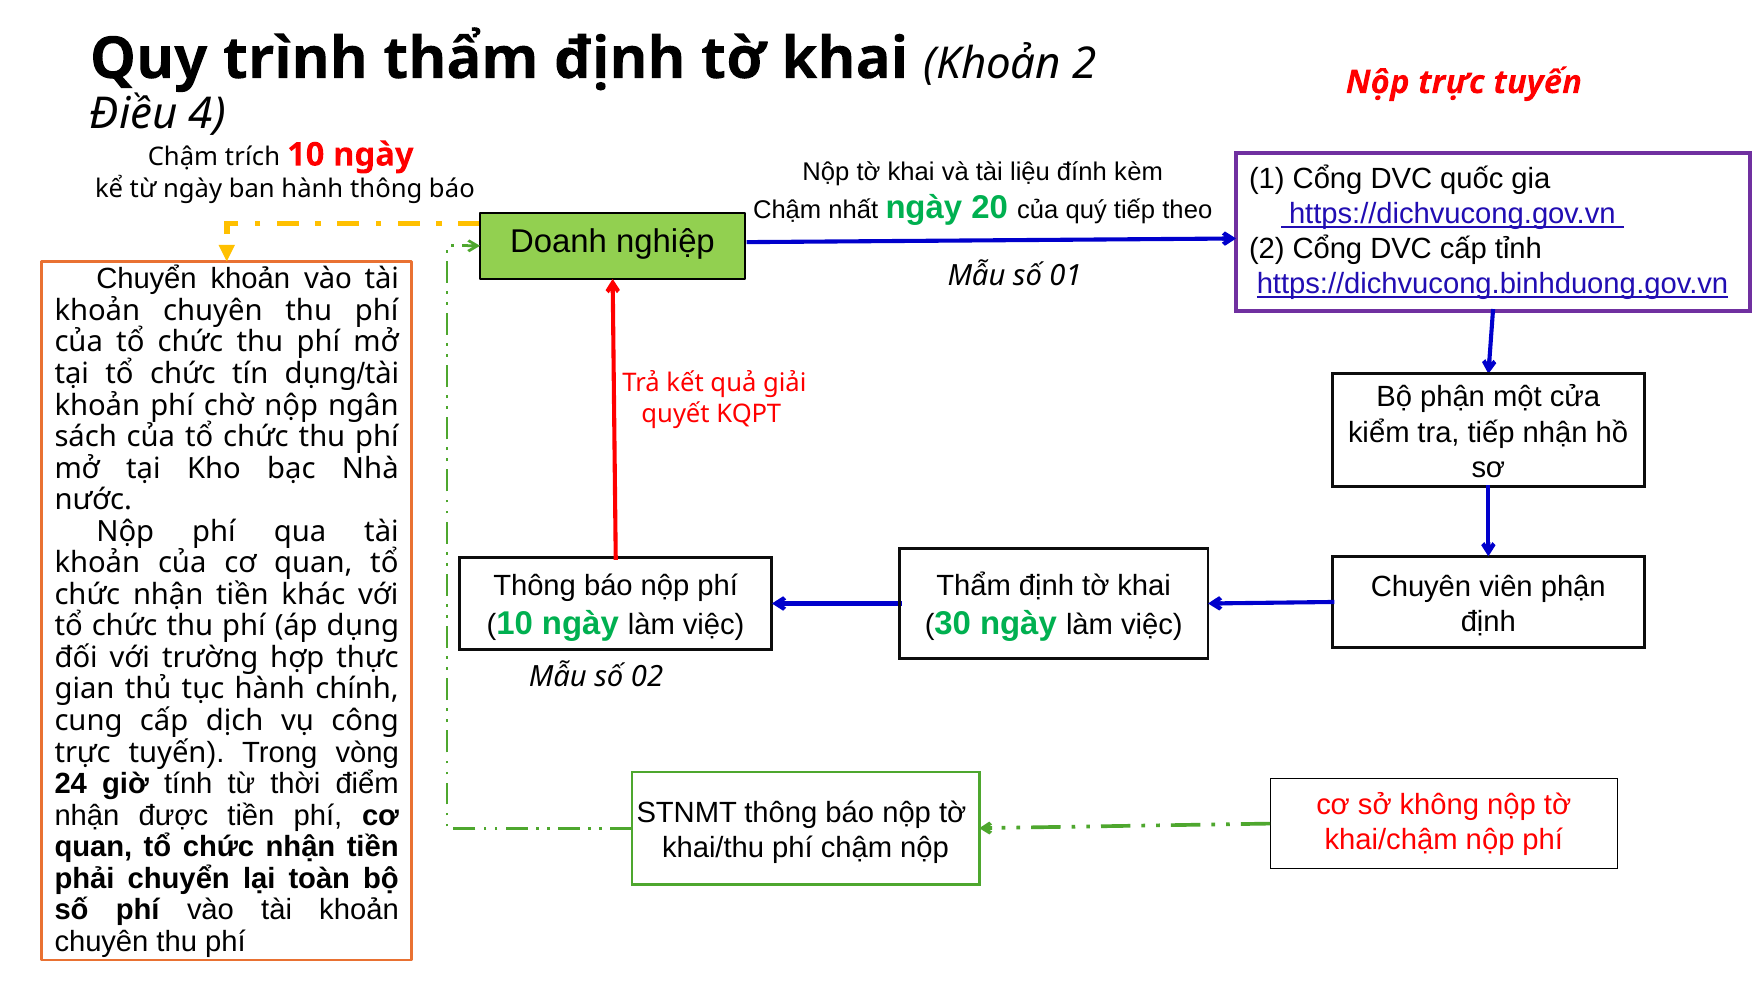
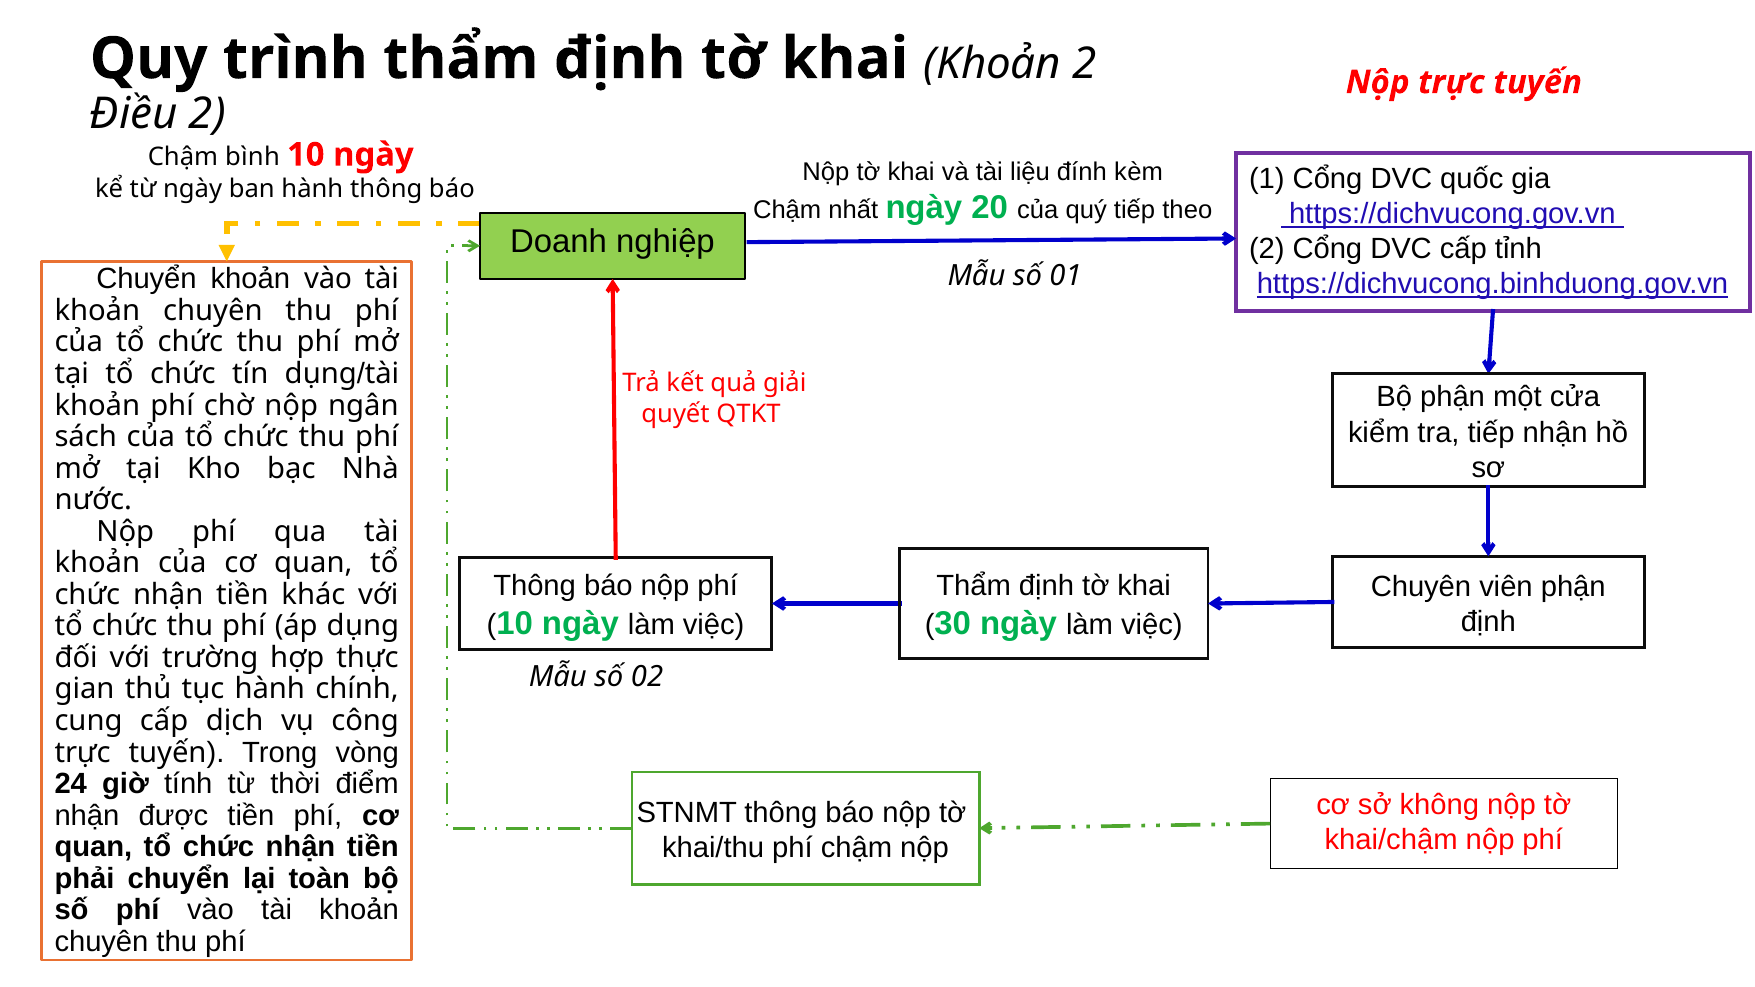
Điều 4: 4 -> 2
trích: trích -> bình
KQPT: KQPT -> QTKT
